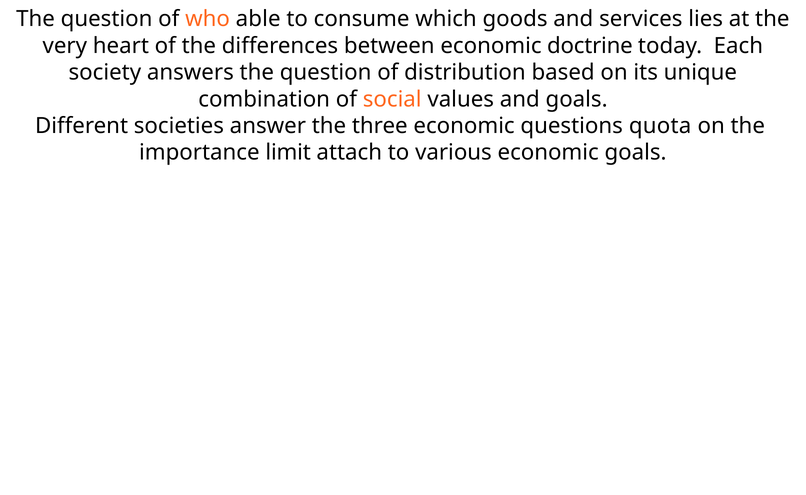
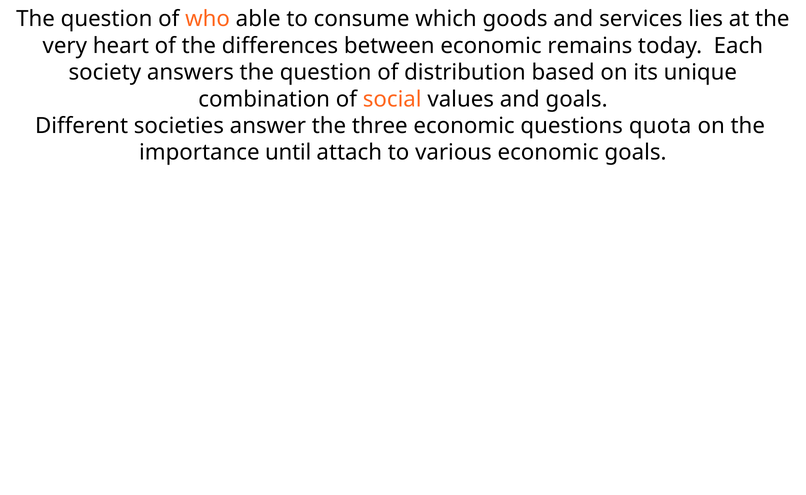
doctrine: doctrine -> remains
limit: limit -> until
